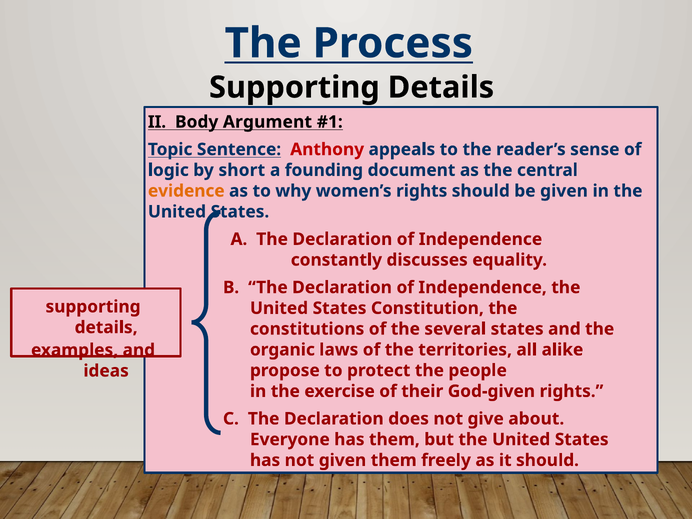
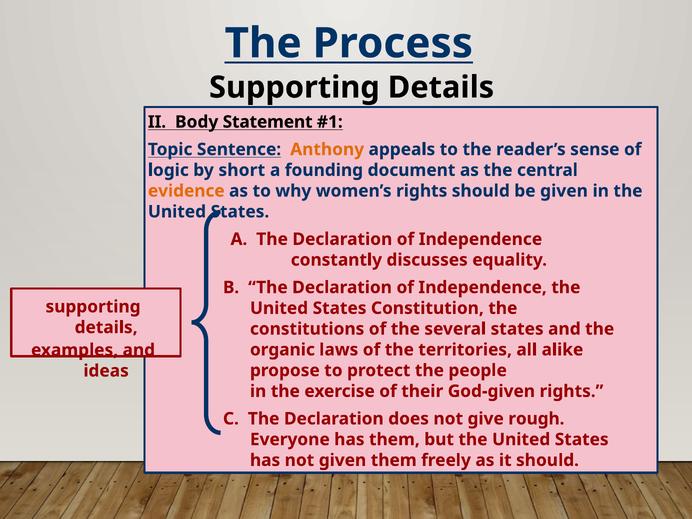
Argument: Argument -> Statement
Anthony colour: red -> orange
about: about -> rough
